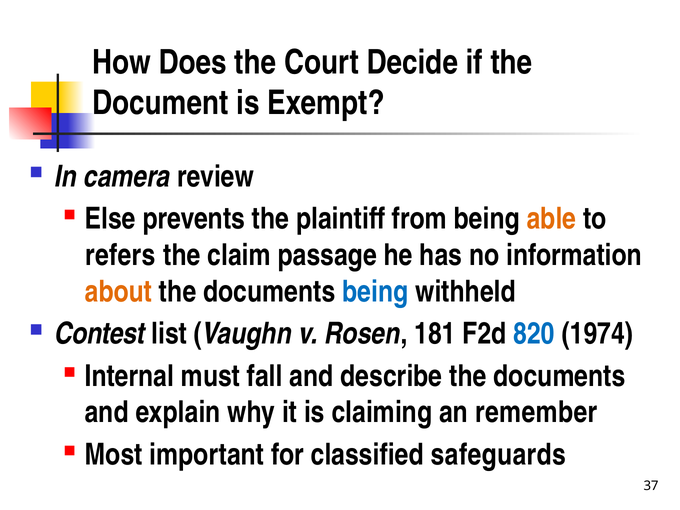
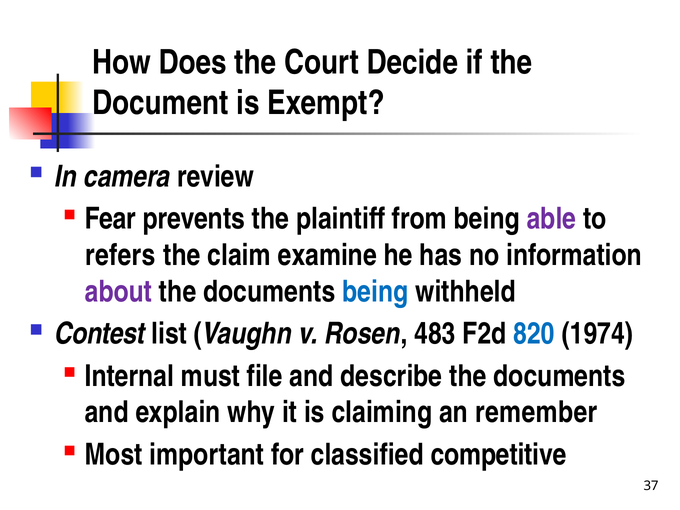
Else: Else -> Fear
able colour: orange -> purple
passage: passage -> examine
about colour: orange -> purple
181: 181 -> 483
fall: fall -> file
safeguards: safeguards -> competitive
